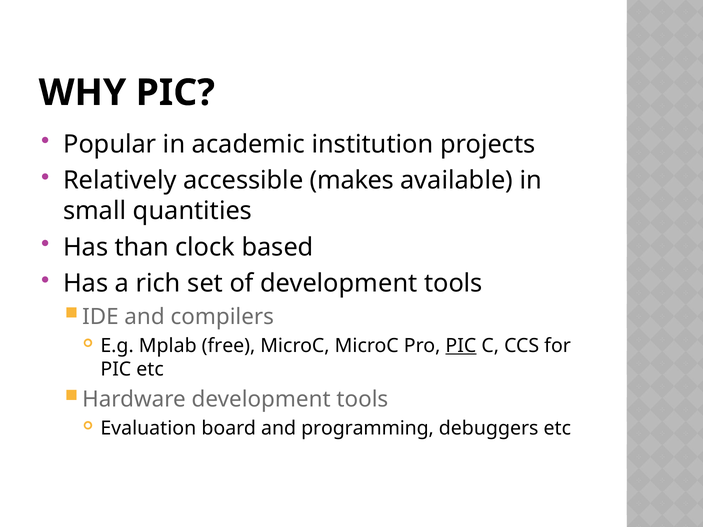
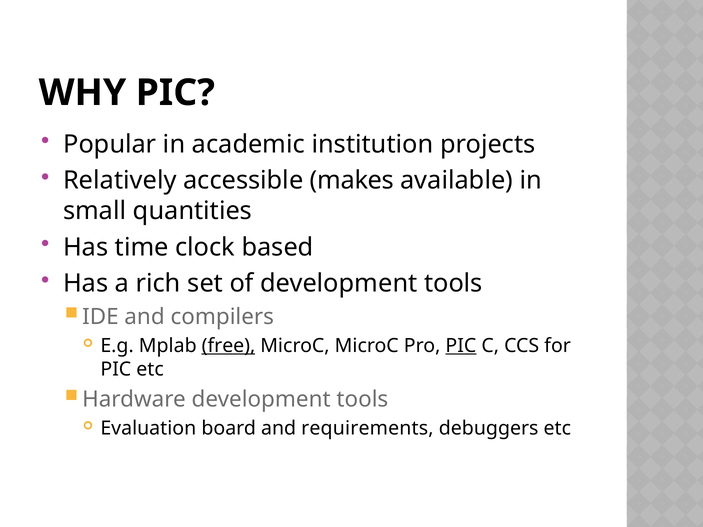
than: than -> time
free underline: none -> present
programming: programming -> requirements
